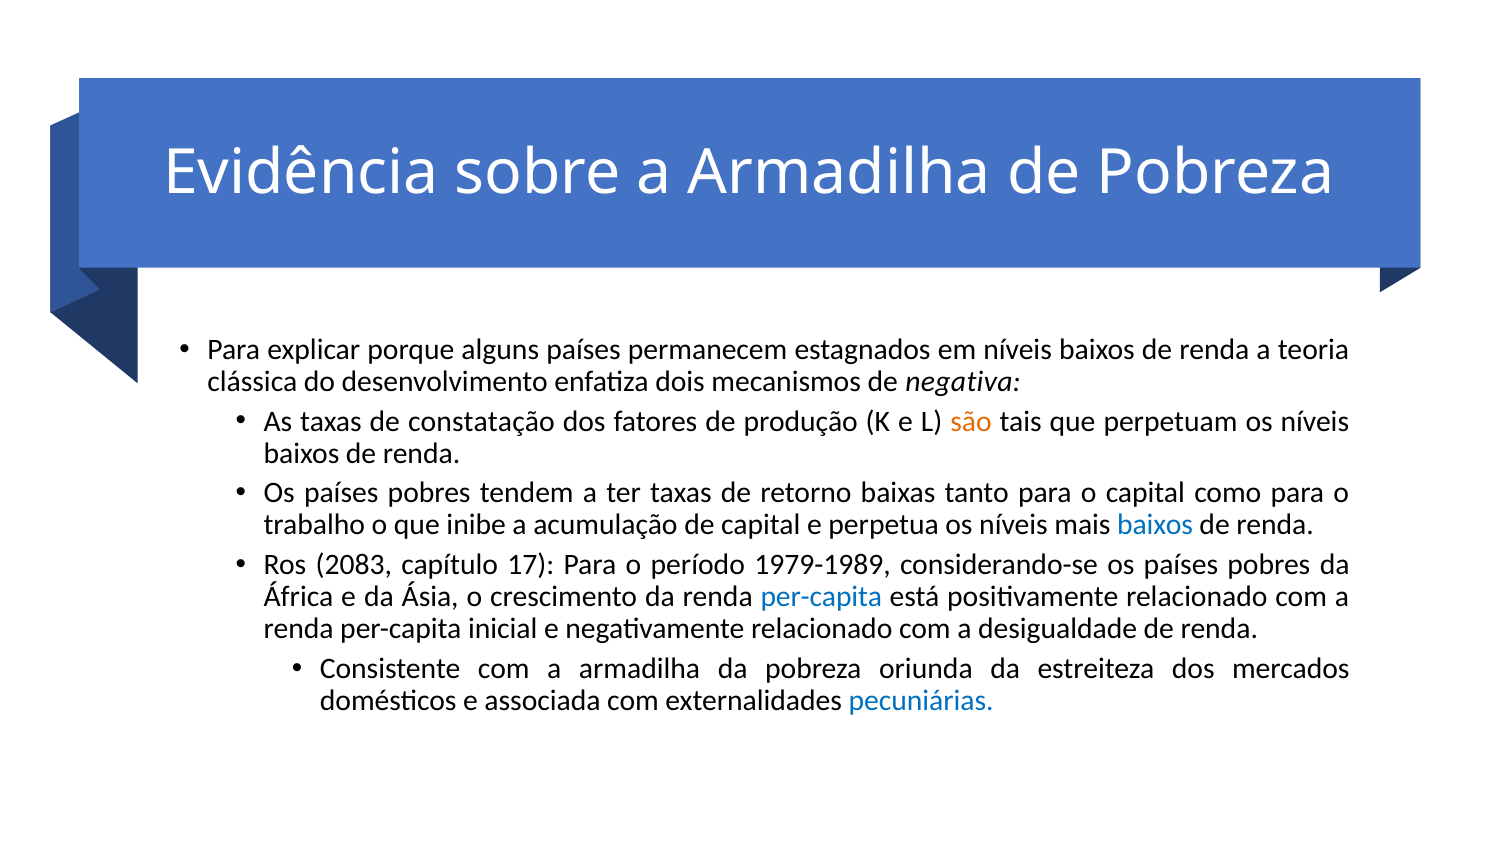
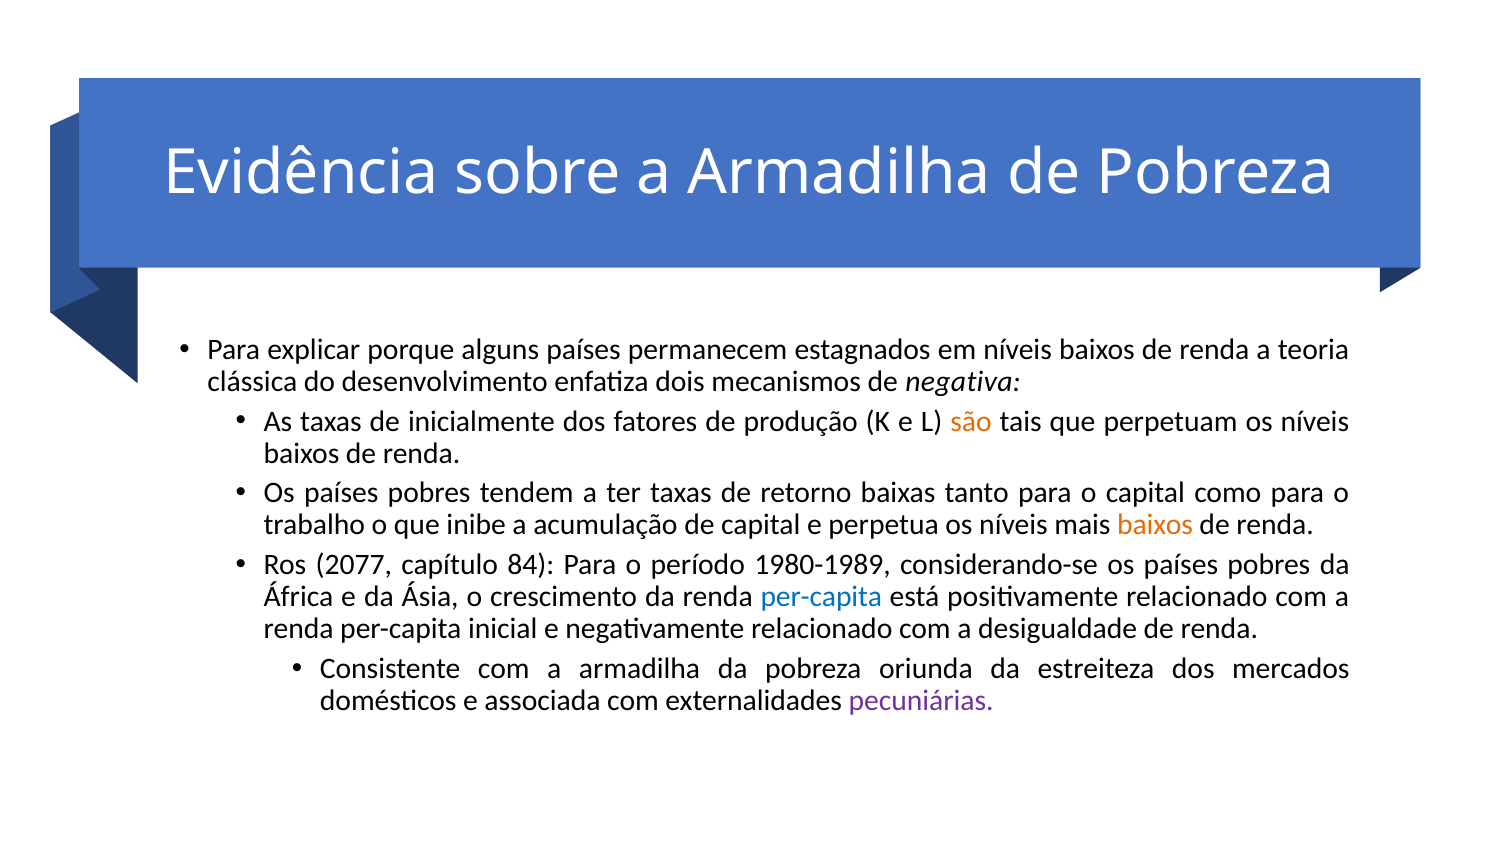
constatação: constatação -> inicialmente
baixos at (1155, 525) colour: blue -> orange
2083: 2083 -> 2077
17: 17 -> 84
1979-1989: 1979-1989 -> 1980-1989
pecuniárias colour: blue -> purple
